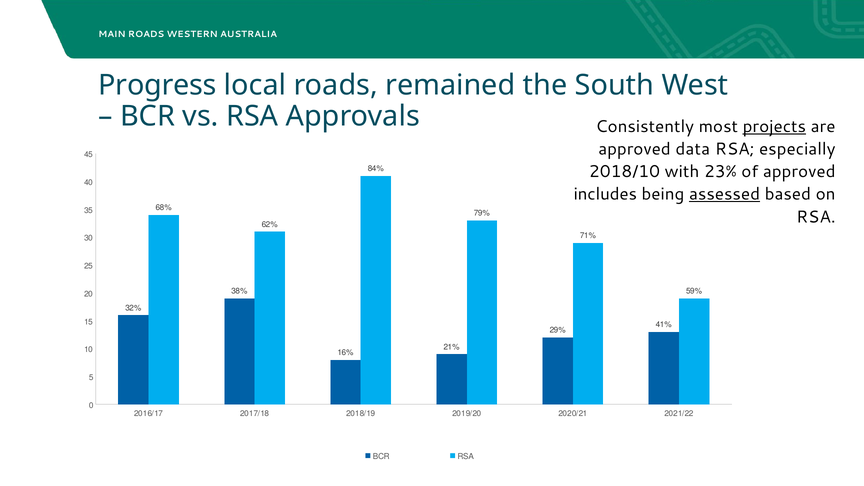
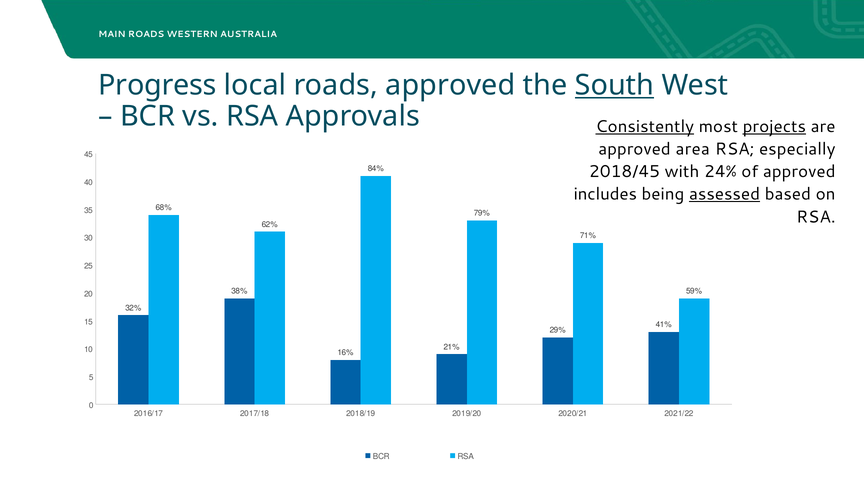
roads remained: remained -> approved
South underline: none -> present
Consistently underline: none -> present
data: data -> area
2018/10: 2018/10 -> 2018/45
23%: 23% -> 24%
